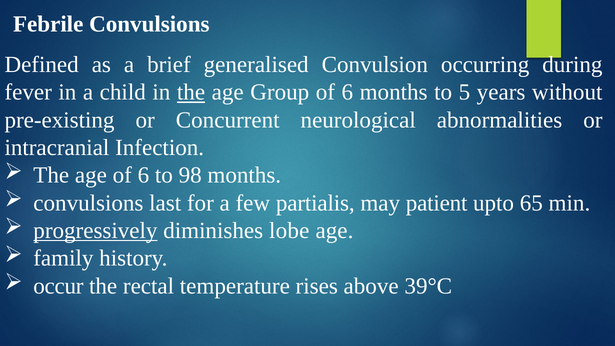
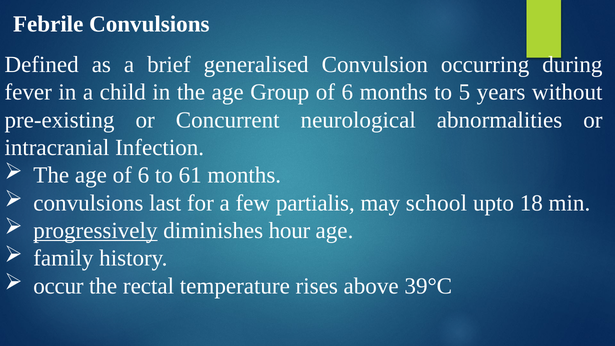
the at (191, 92) underline: present -> none
98: 98 -> 61
patient: patient -> school
65: 65 -> 18
lobe: lobe -> hour
